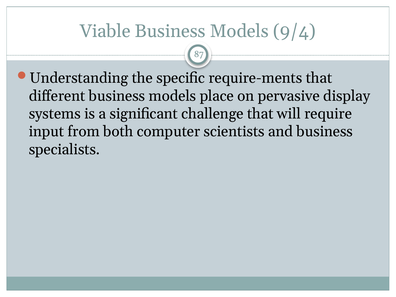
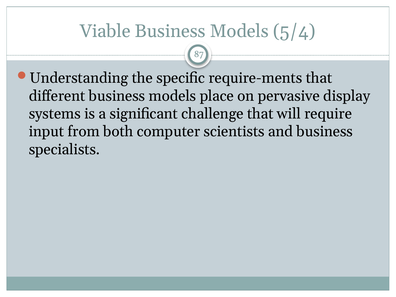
9/4: 9/4 -> 5/4
